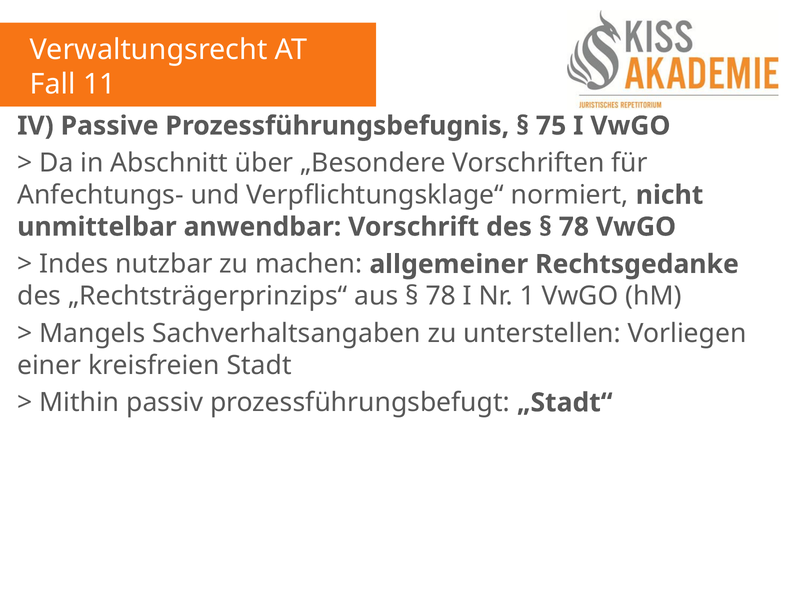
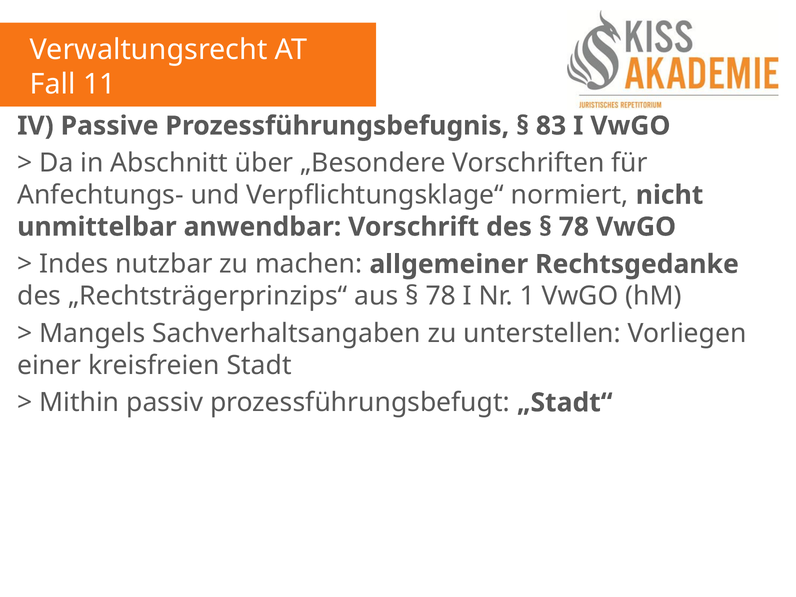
75: 75 -> 83
